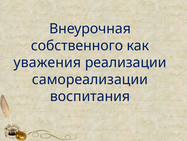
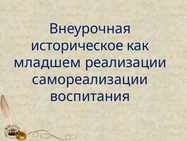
собственного: собственного -> историческое
уважения: уважения -> младшем
